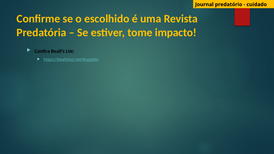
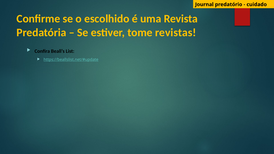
impacto: impacto -> revistas
